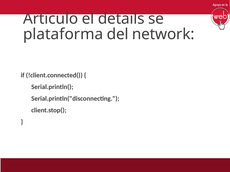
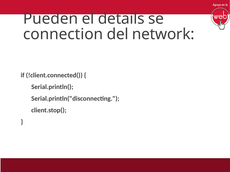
Artículo: Artículo -> Pueden
plataforma: plataforma -> connection
